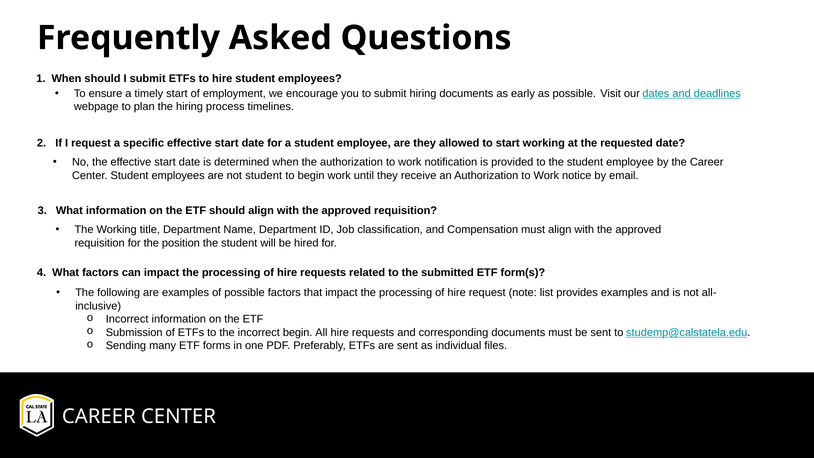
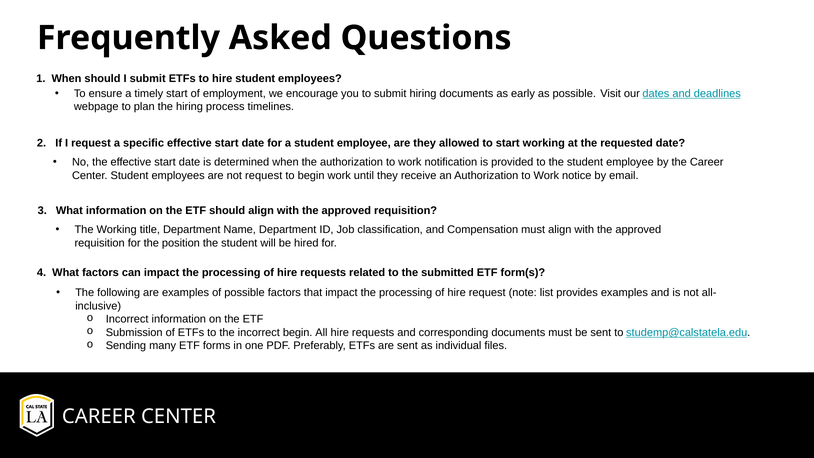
not student: student -> request
